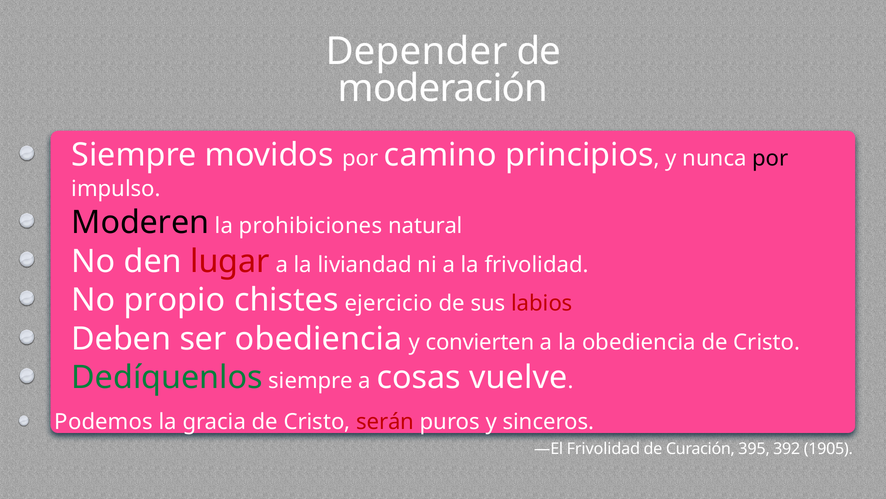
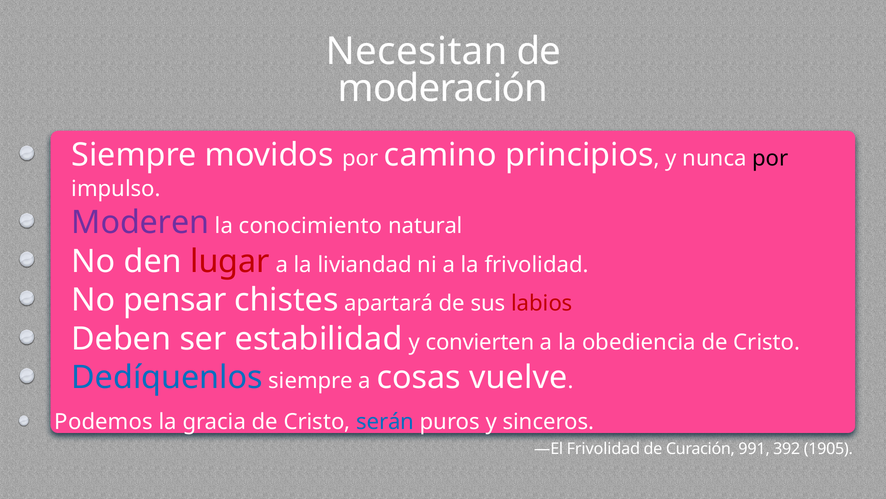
Depender: Depender -> Necesitan
Moderen colour: black -> purple
prohibiciones: prohibiciones -> conocimiento
propio: propio -> pensar
ejercicio: ejercicio -> apartará
ser obediencia: obediencia -> estabilidad
Dedíquenlos colour: green -> blue
serán colour: red -> blue
395: 395 -> 991
